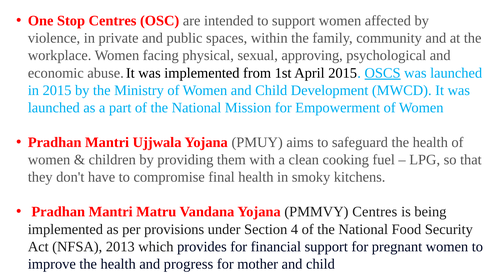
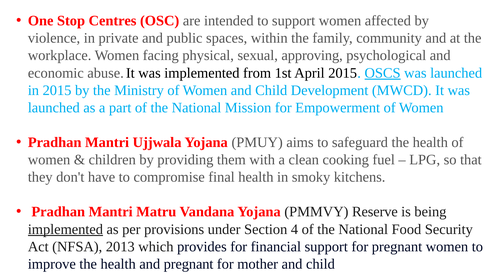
PMMVY Centres: Centres -> Reserve
implemented at (65, 229) underline: none -> present
and progress: progress -> pregnant
